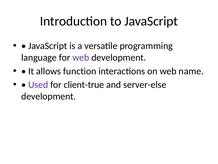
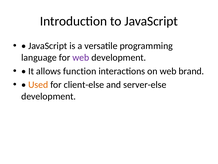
name: name -> brand
Used colour: purple -> orange
client-true: client-true -> client-else
